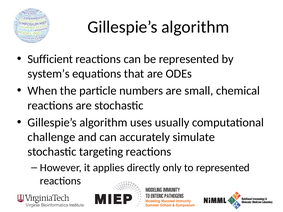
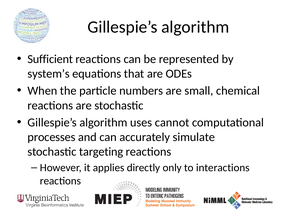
usually: usually -> cannot
challenge: challenge -> processes
to represented: represented -> interactions
